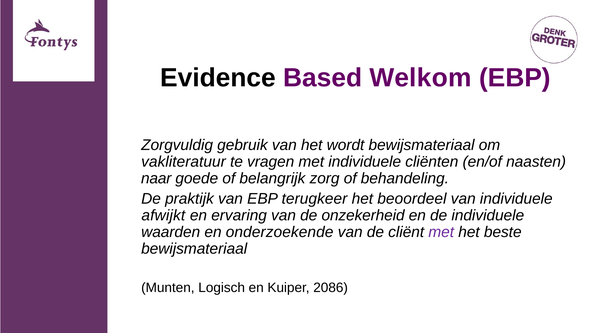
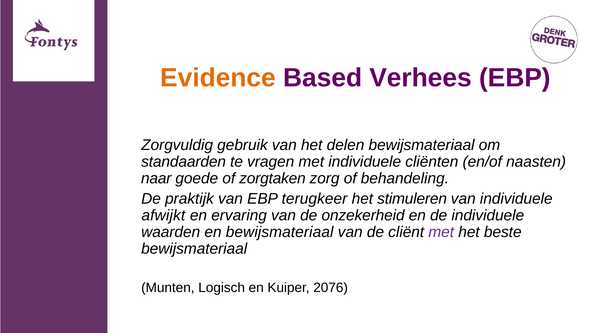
Evidence colour: black -> orange
Welkom: Welkom -> Verhees
wordt: wordt -> delen
vakliteratuur: vakliteratuur -> standaarden
belangrijk: belangrijk -> zorgtaken
beoordeel: beoordeel -> stimuleren
en onderzoekende: onderzoekende -> bewijsmateriaal
2086: 2086 -> 2076
